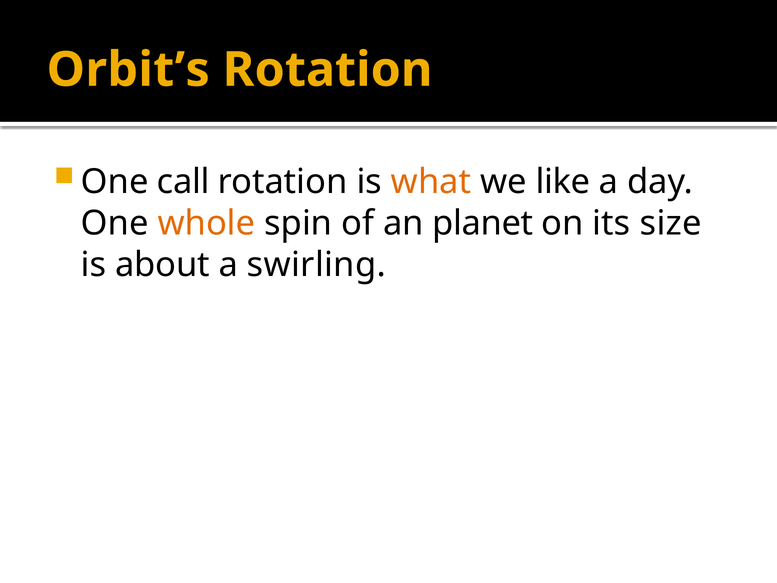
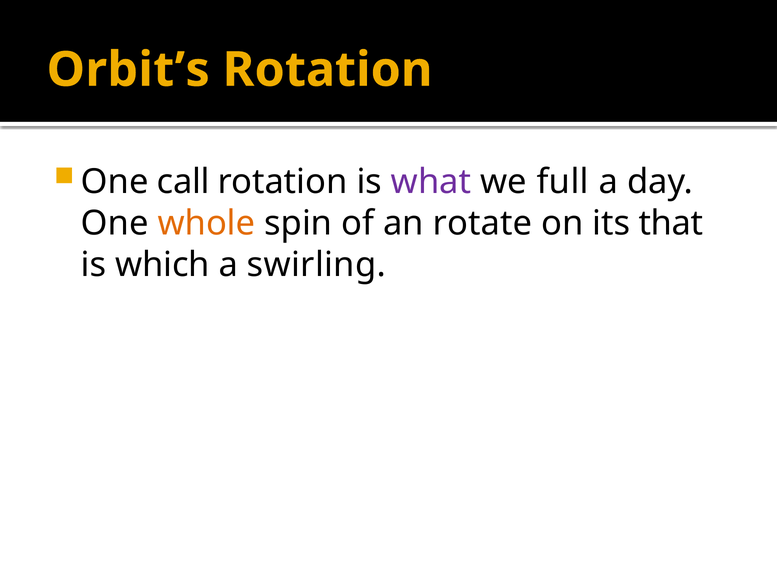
what colour: orange -> purple
like: like -> full
planet: planet -> rotate
size: size -> that
about: about -> which
